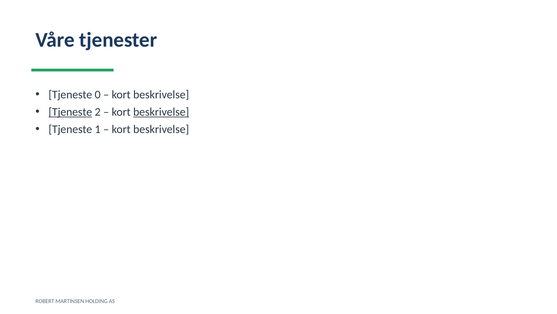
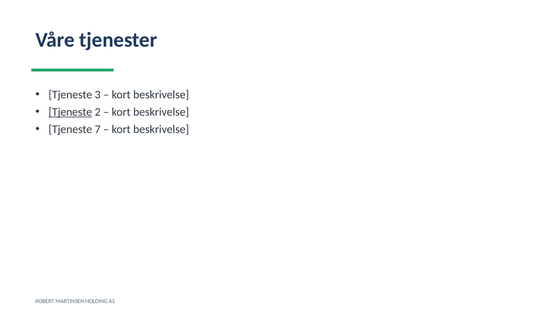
0: 0 -> 3
beskrivelse at (161, 112) underline: present -> none
1: 1 -> 7
